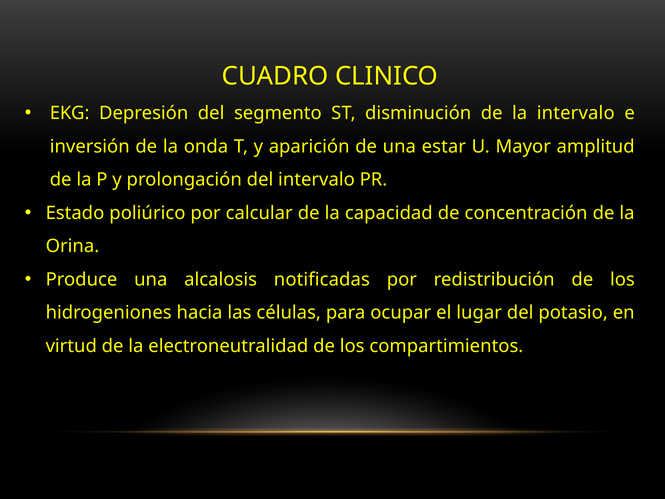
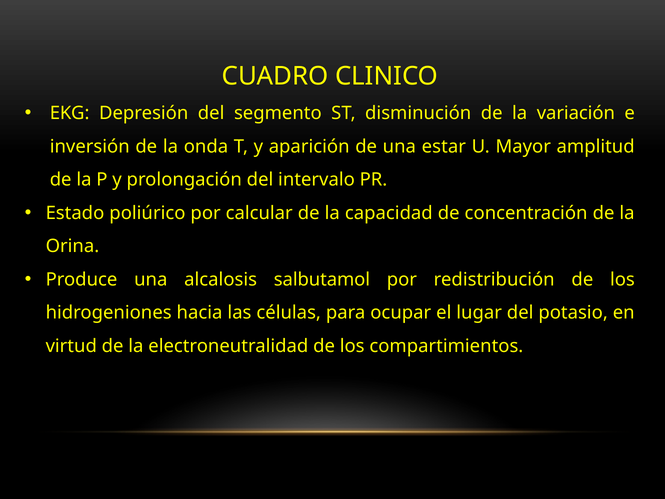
la intervalo: intervalo -> variación
notificadas: notificadas -> salbutamol
